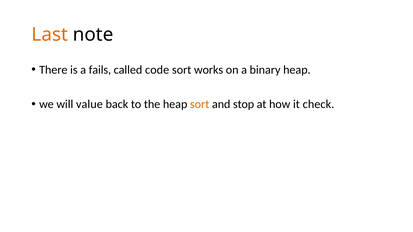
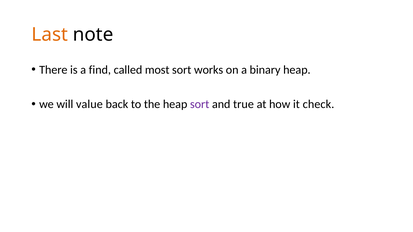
fails: fails -> find
code: code -> most
sort at (200, 104) colour: orange -> purple
stop: stop -> true
